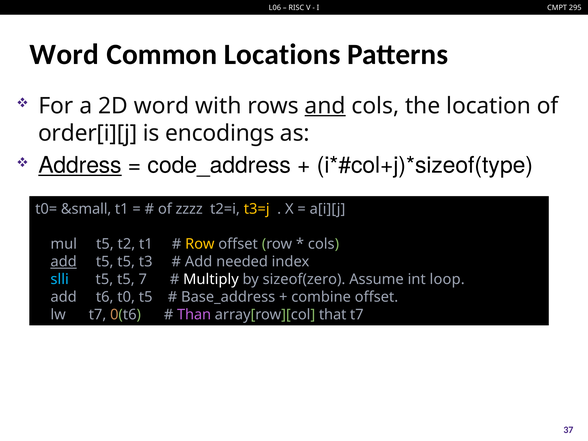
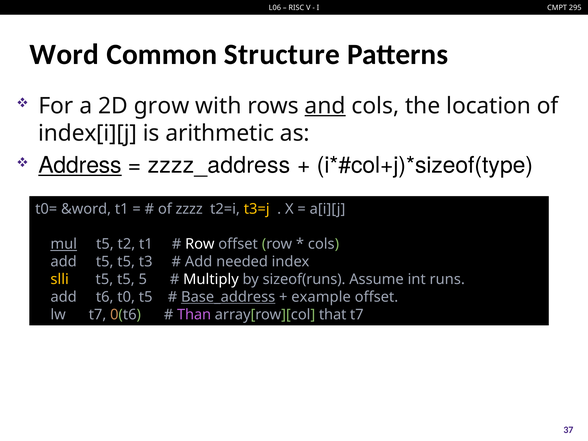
Locations: Locations -> Structure
2D word: word -> grow
order[i][j: order[i][j -> index[i][j
encodings: encodings -> arithmetic
code_address: code_address -> zzzz_address
&small: &small -> &word
mul underline: none -> present
Row at (200, 244) colour: yellow -> white
add at (64, 262) underline: present -> none
slli colour: light blue -> yellow
7: 7 -> 5
sizeof(zero: sizeof(zero -> sizeof(runs
loop: loop -> runs
Base_address underline: none -> present
combine: combine -> example
